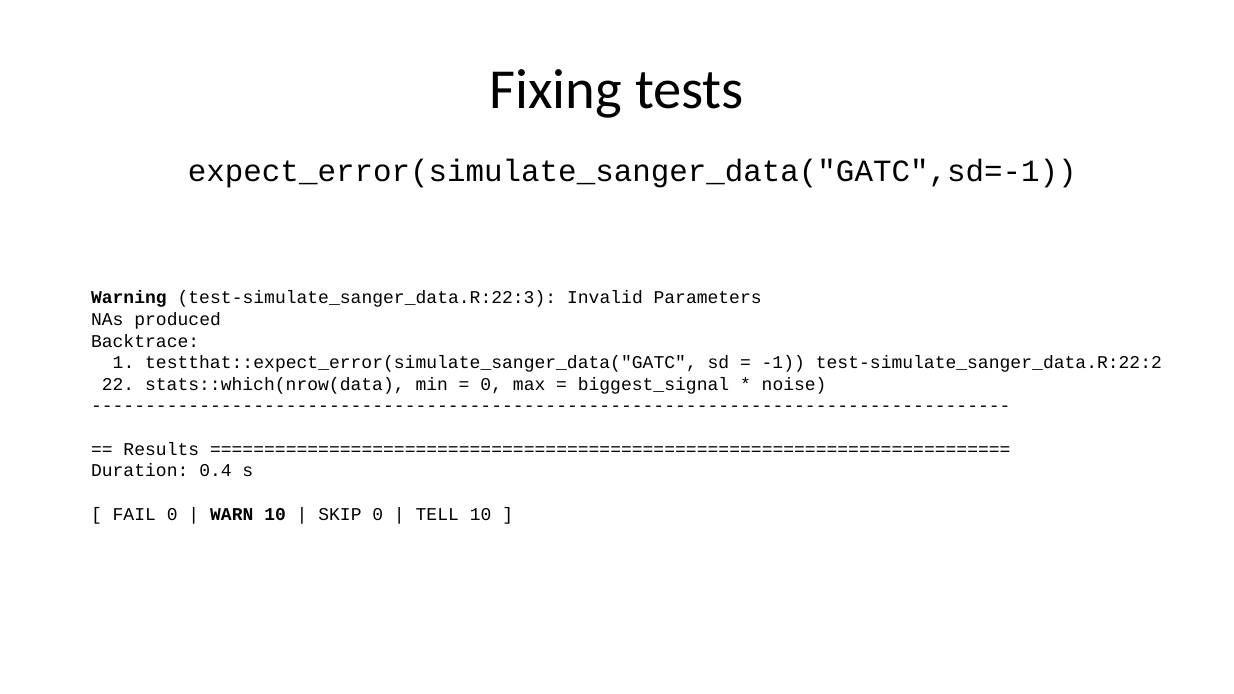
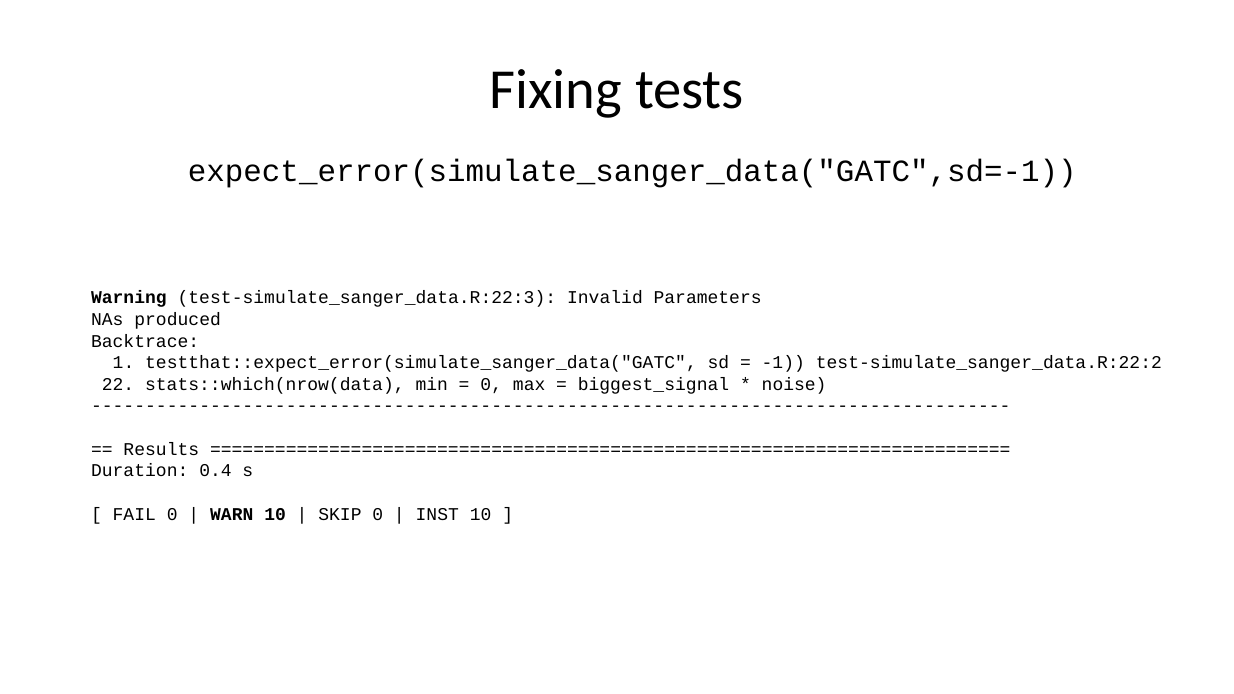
TELL: TELL -> INST
